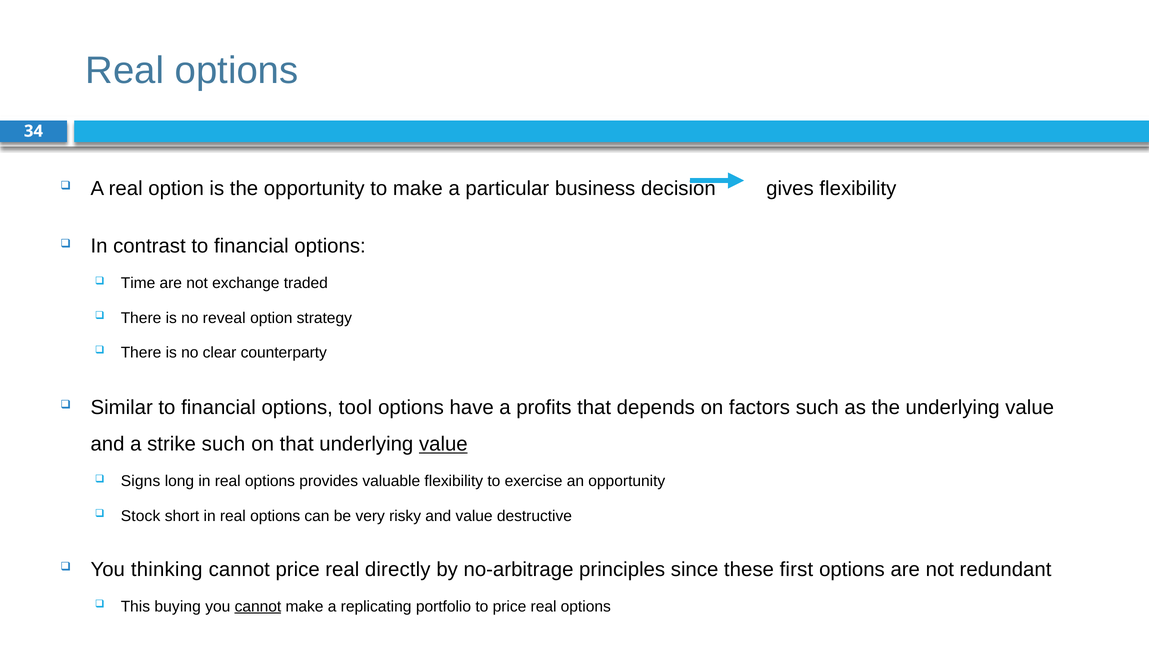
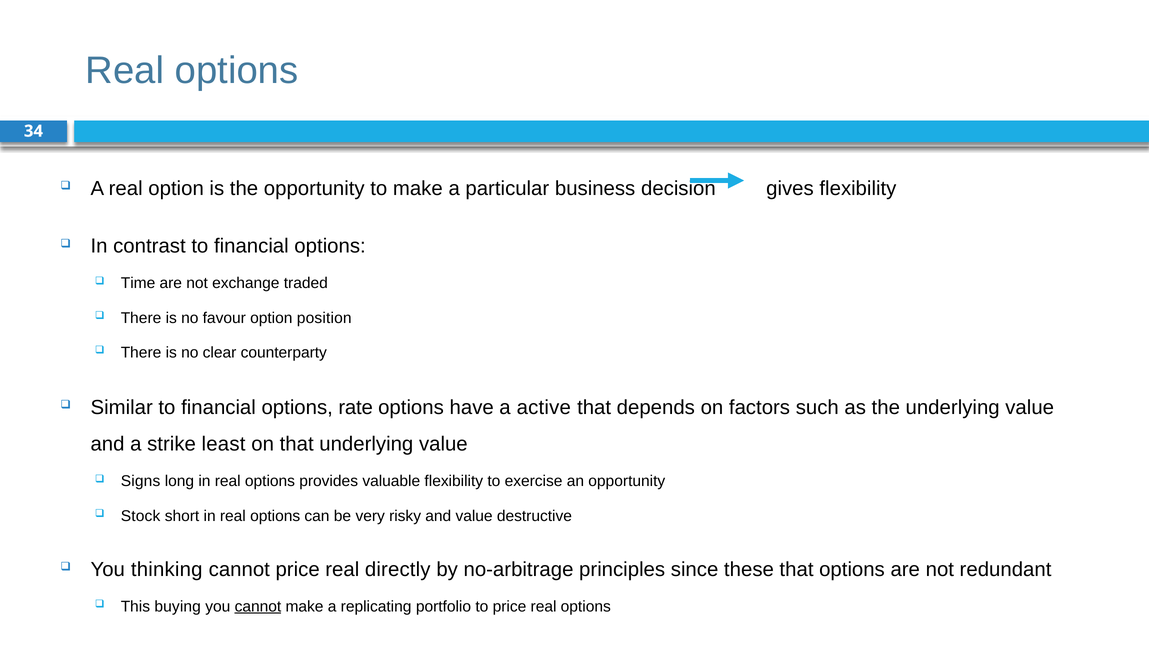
reveal: reveal -> favour
strategy: strategy -> position
tool: tool -> rate
profits: profits -> active
strike such: such -> least
value at (443, 444) underline: present -> none
these first: first -> that
